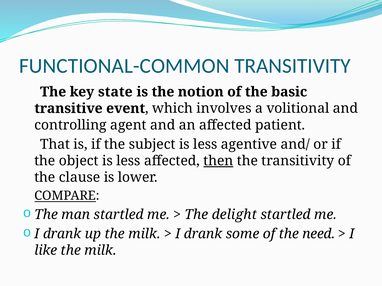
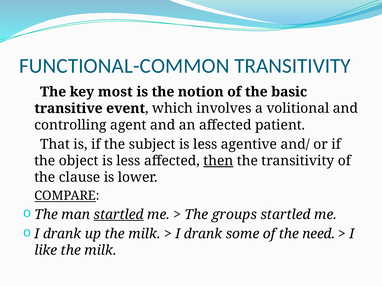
state: state -> most
startled at (119, 215) underline: none -> present
delight: delight -> groups
